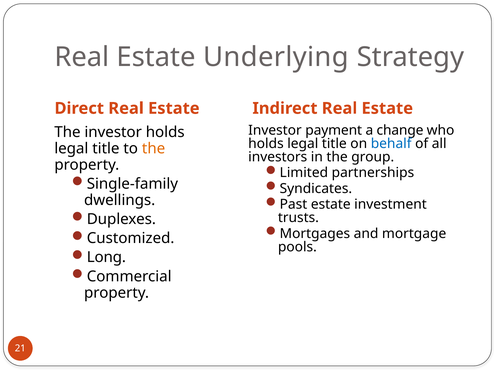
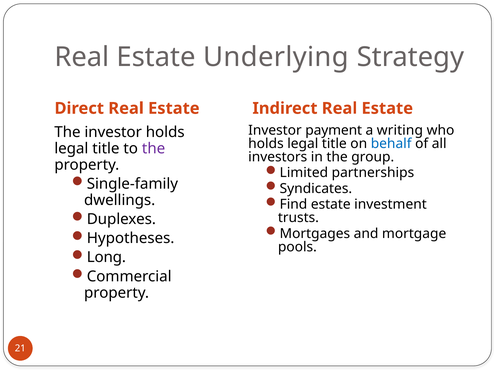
change: change -> writing
the at (154, 149) colour: orange -> purple
Past: Past -> Find
Customized: Customized -> Hypotheses
